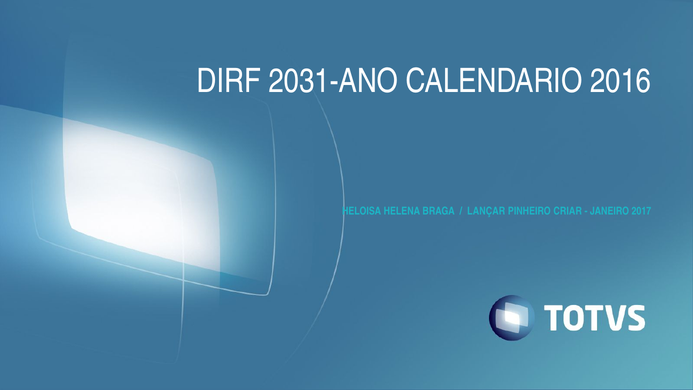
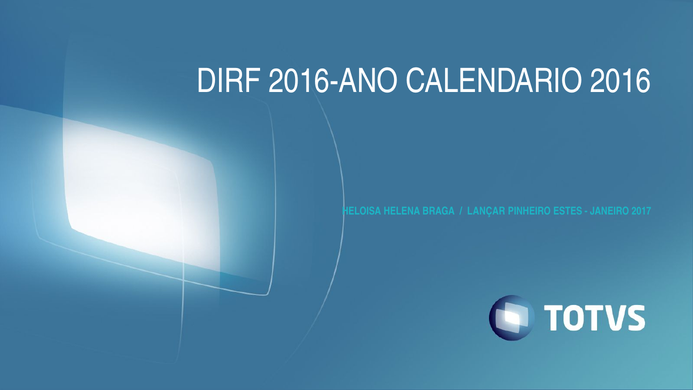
2031-ANO: 2031-ANO -> 2016-ANO
CRIAR: CRIAR -> ESTES
